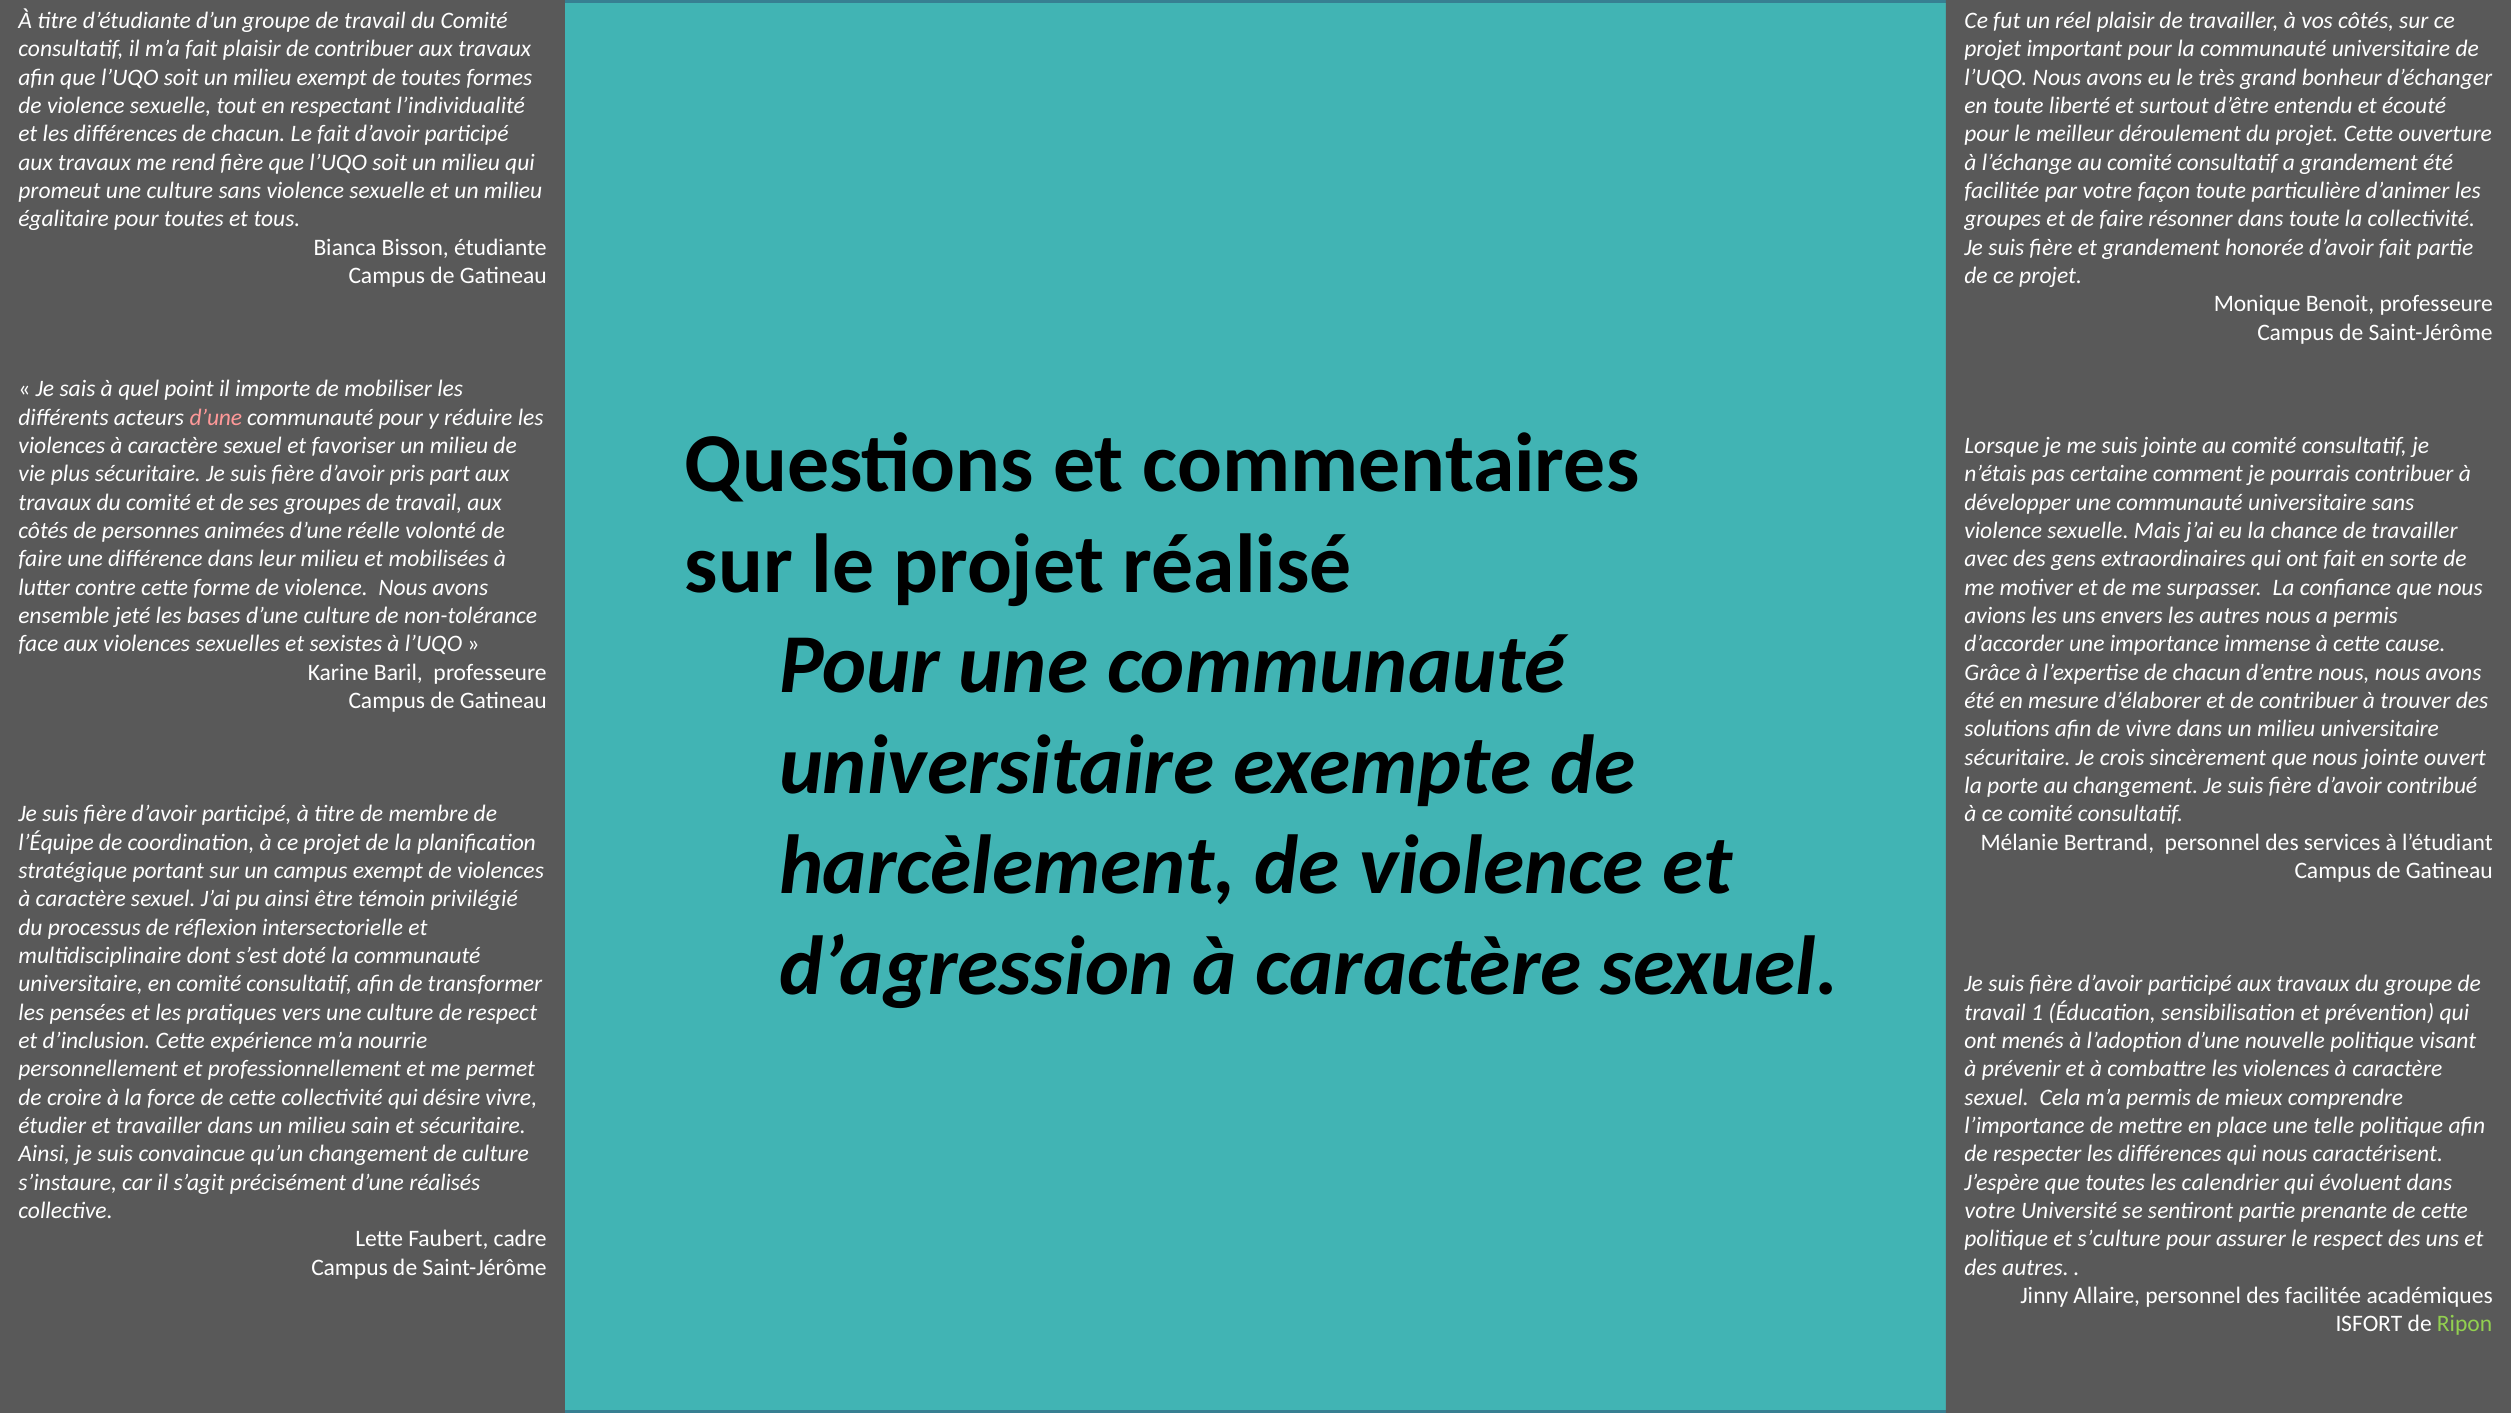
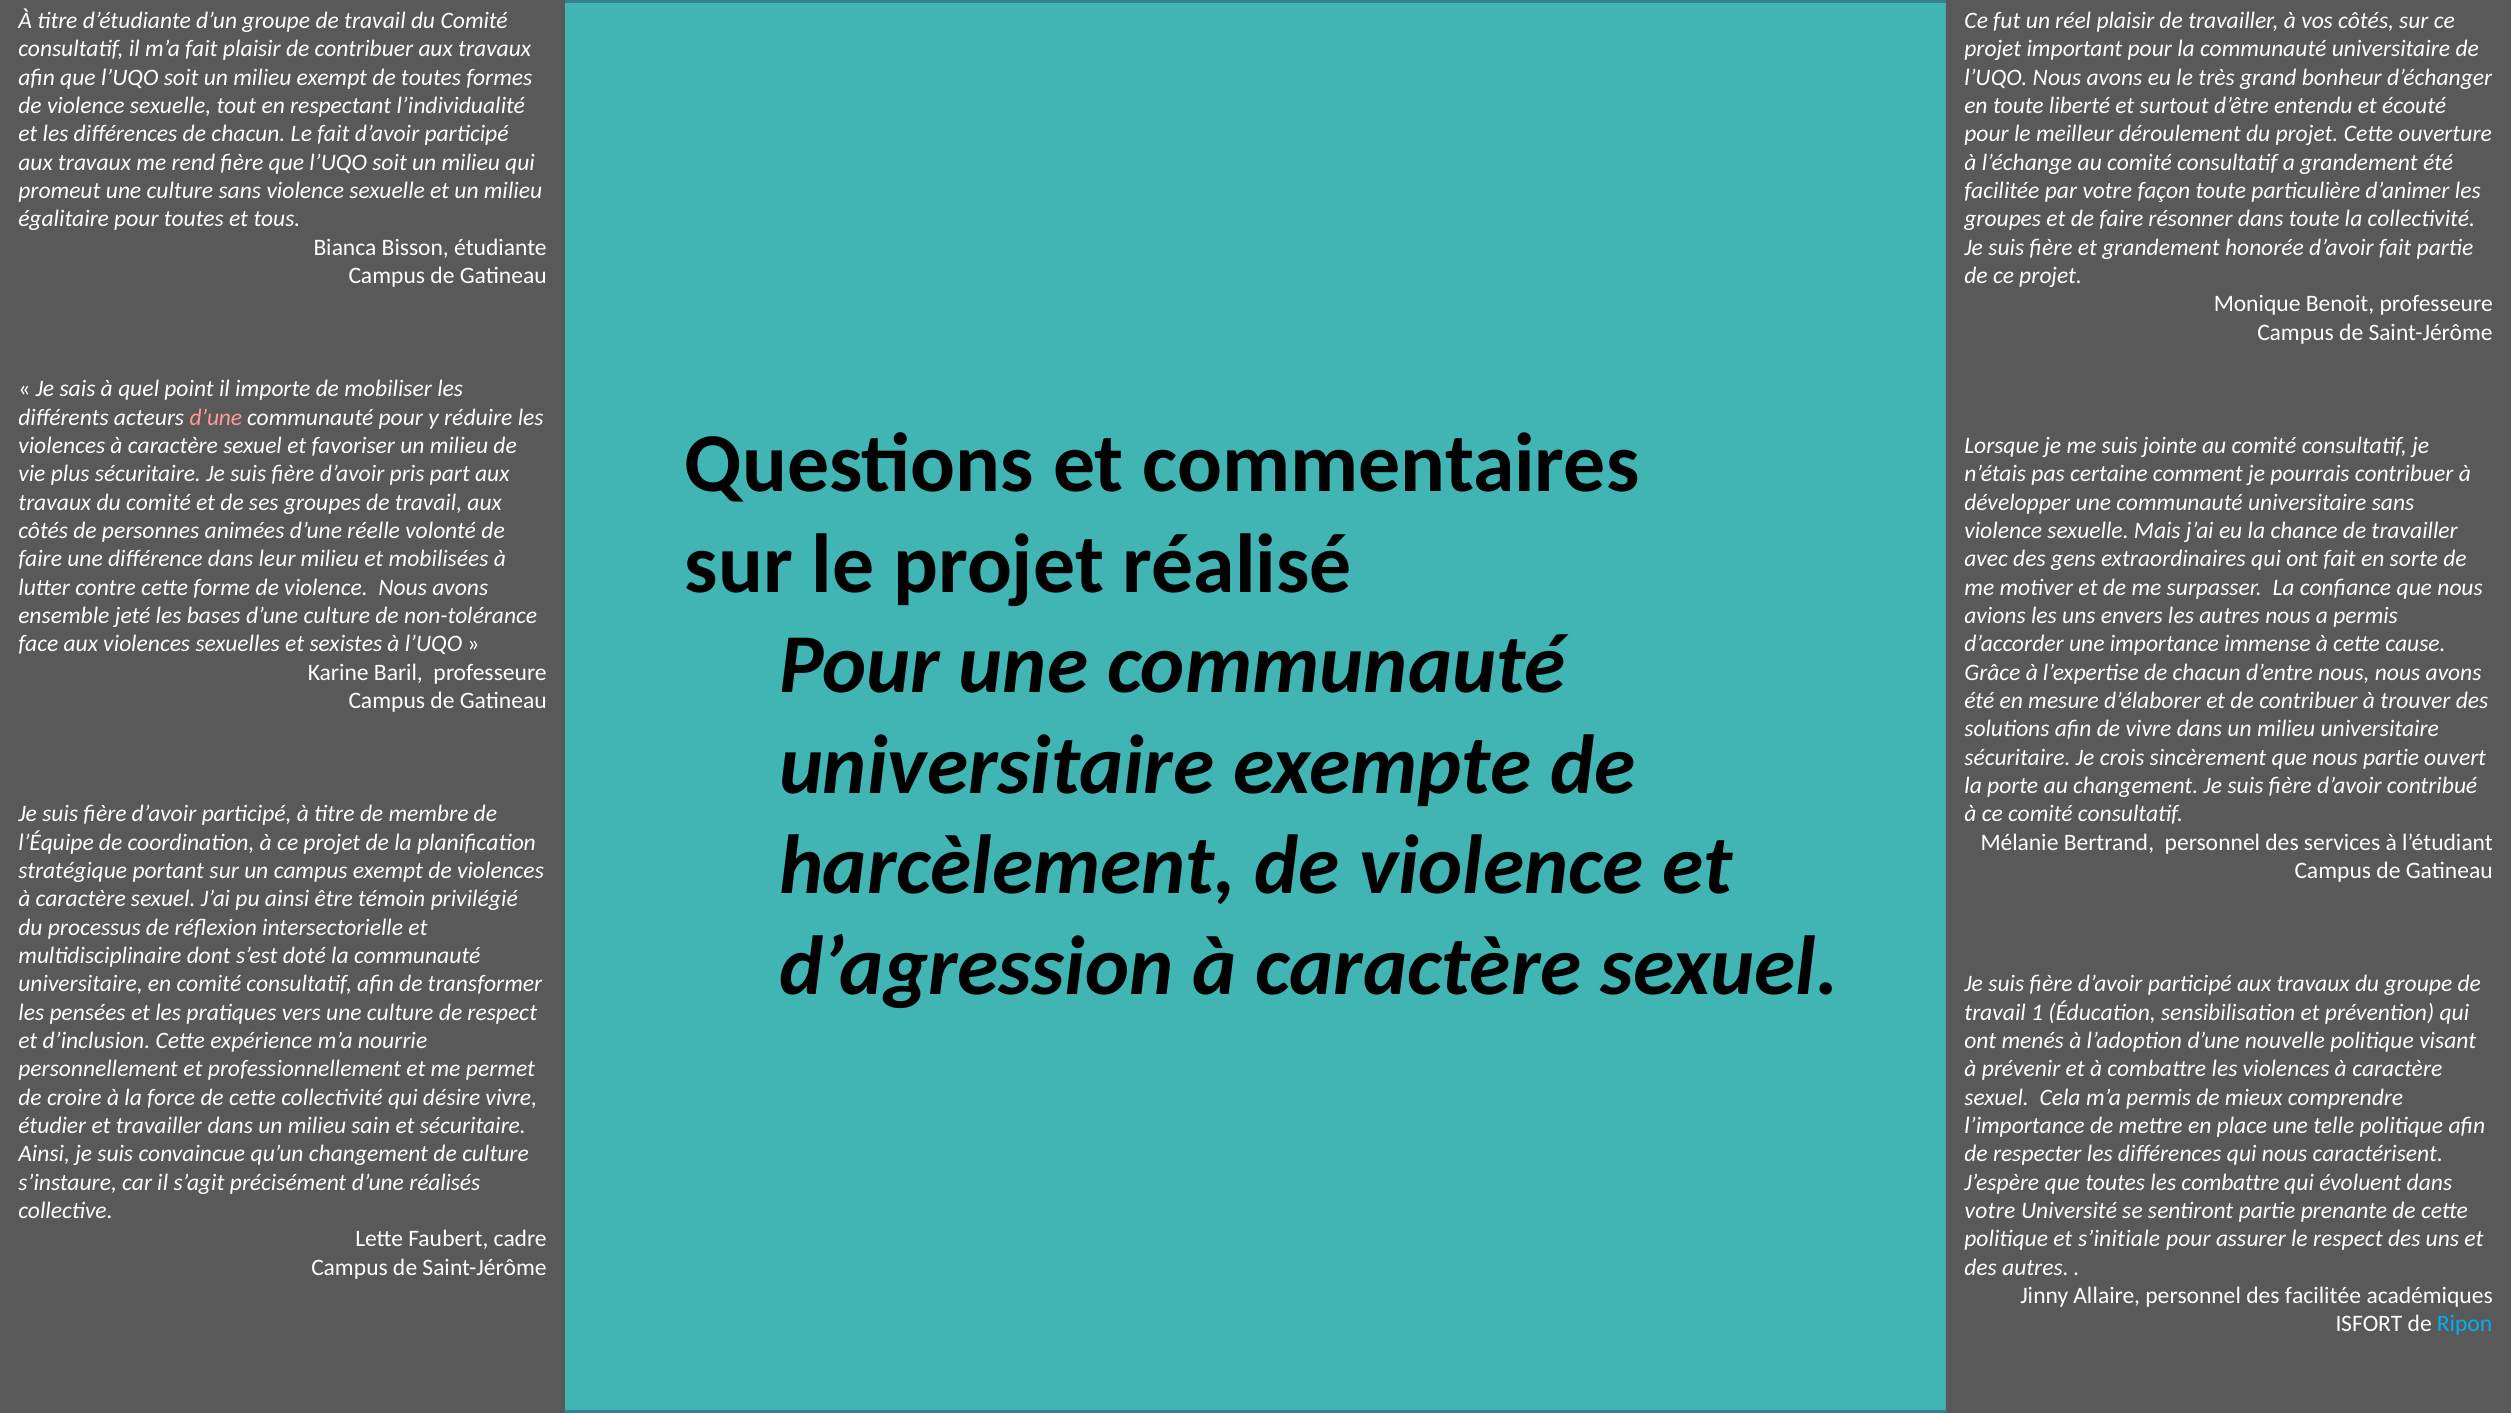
nous jointe: jointe -> partie
les calendrier: calendrier -> combattre
s’culture: s’culture -> s’initiale
Ripon colour: light green -> light blue
